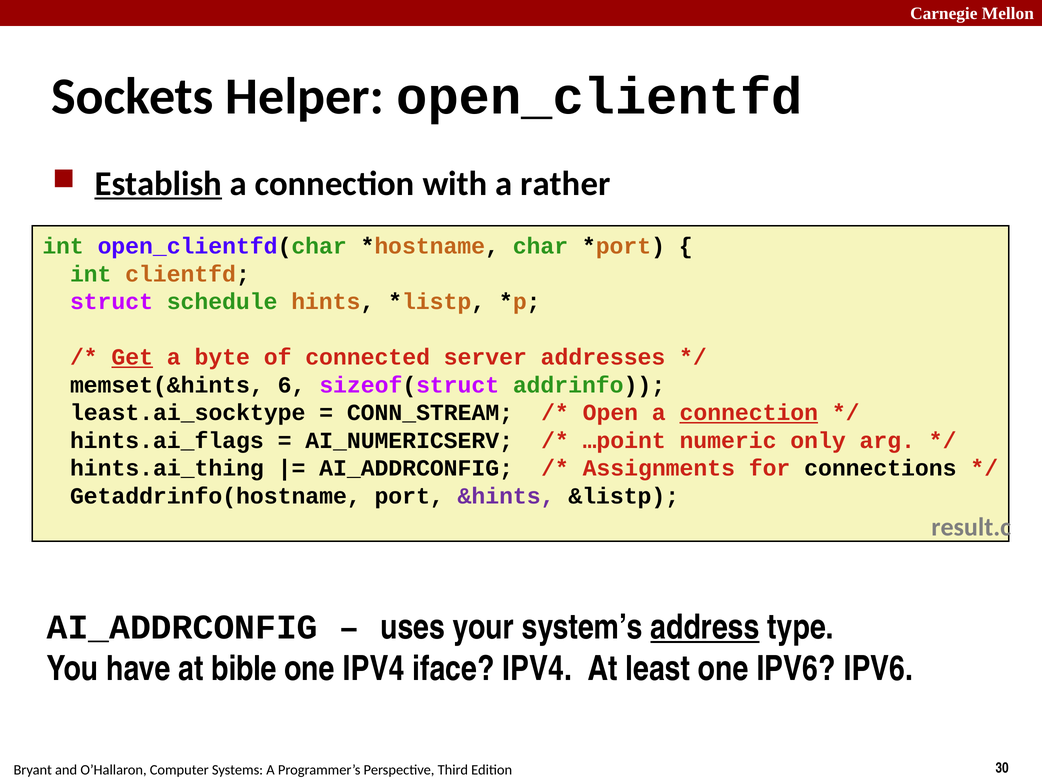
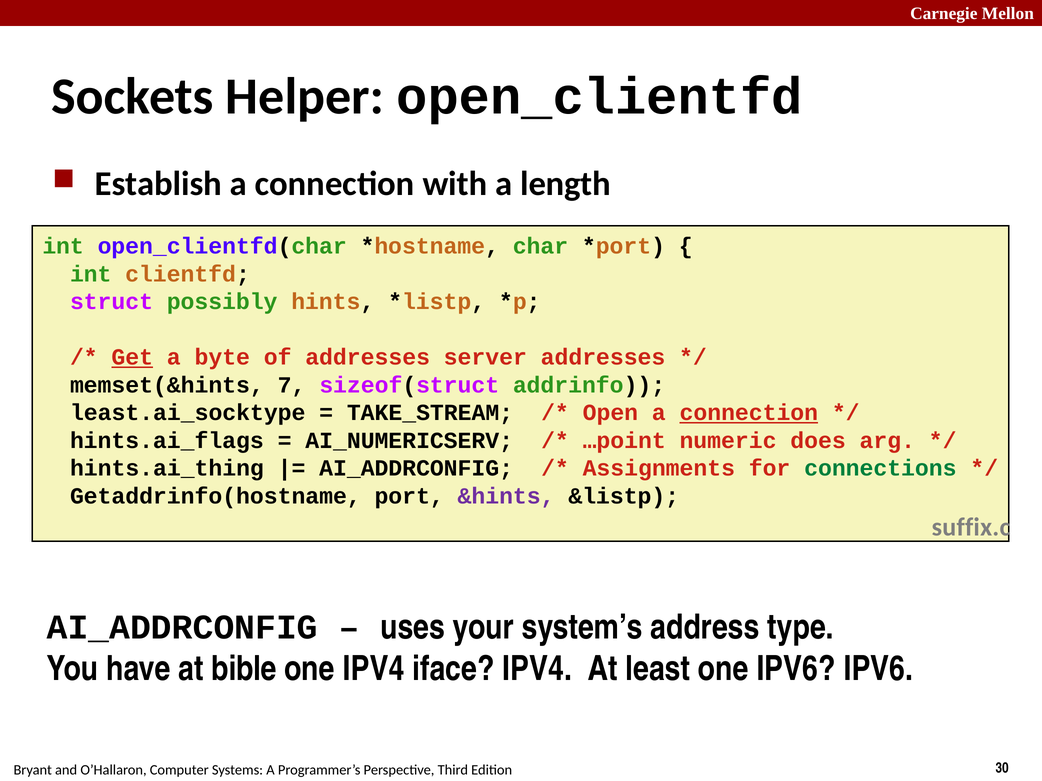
Establish underline: present -> none
rather: rather -> length
schedule: schedule -> possibly
of connected: connected -> addresses
6: 6 -> 7
CONN_STREAM: CONN_STREAM -> TAKE_STREAM
only: only -> does
connections colour: black -> green
result.c: result.c -> suffix.c
address underline: present -> none
